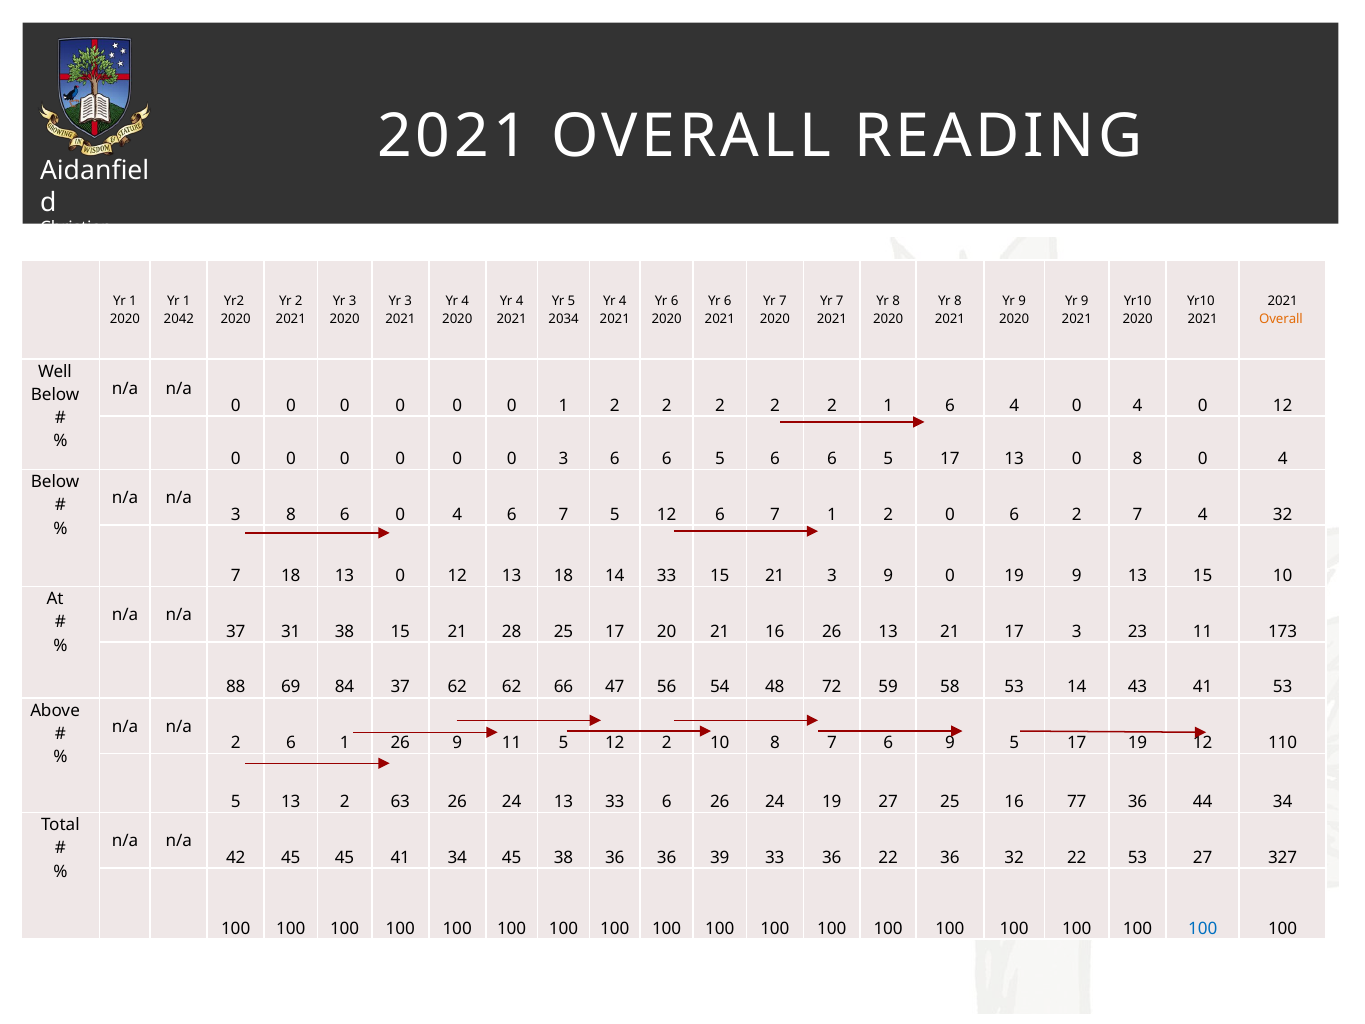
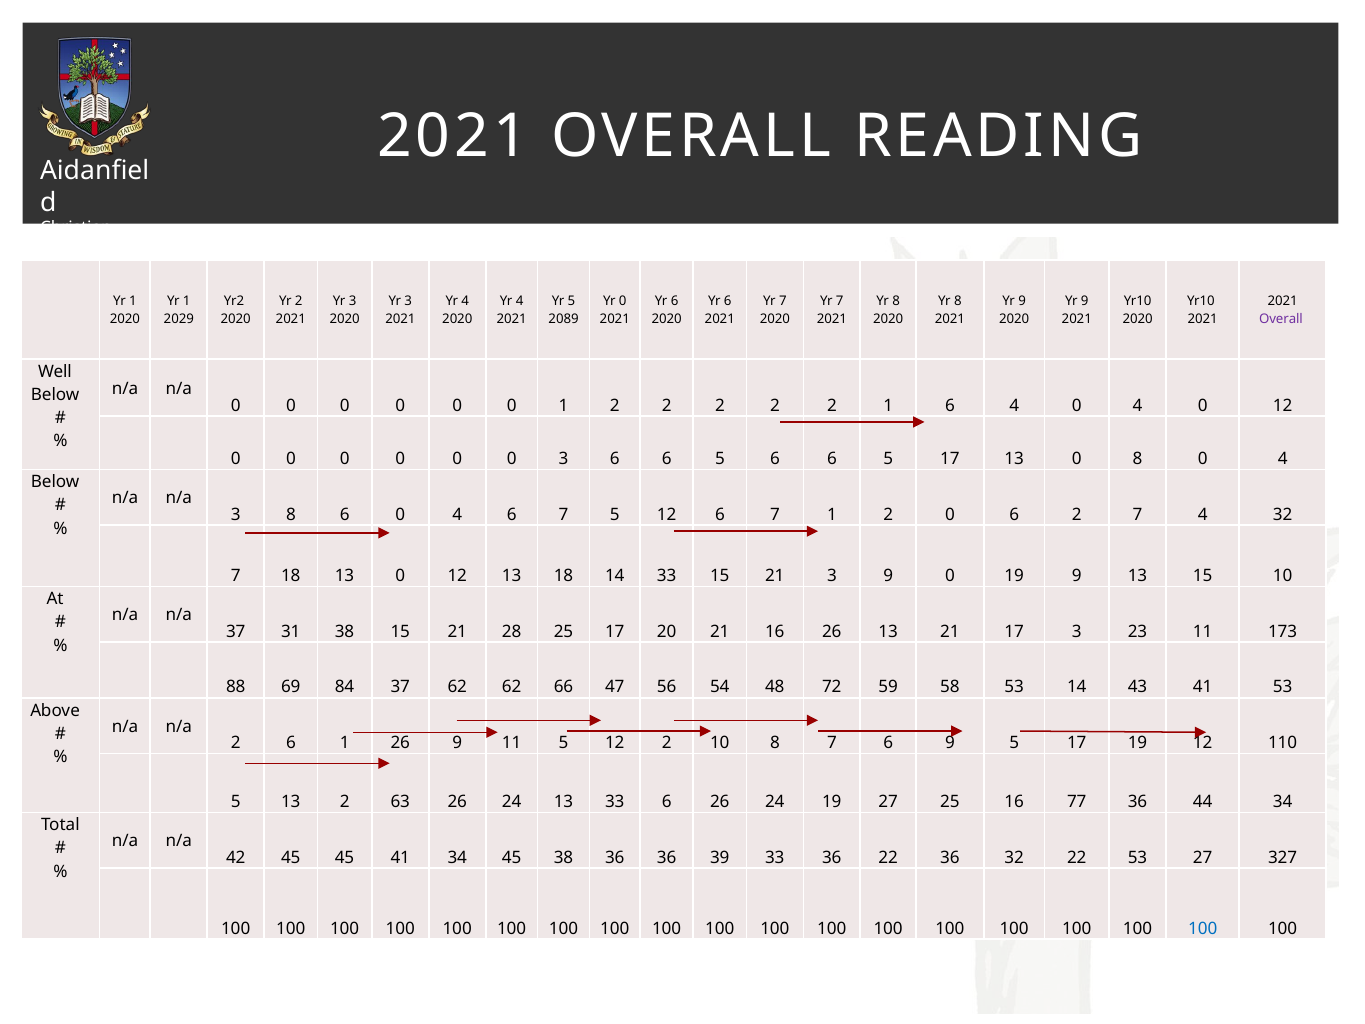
4 at (623, 301): 4 -> 0
2042: 2042 -> 2029
2034: 2034 -> 2089
Overall at (1281, 319) colour: orange -> purple
